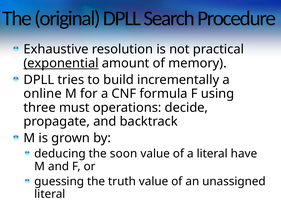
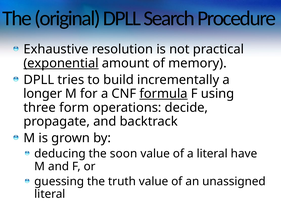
online: online -> longer
formula underline: none -> present
must: must -> form
